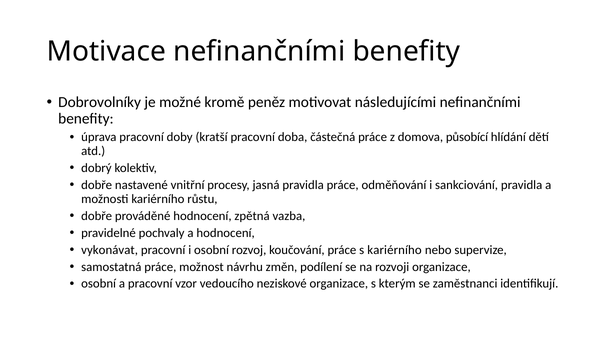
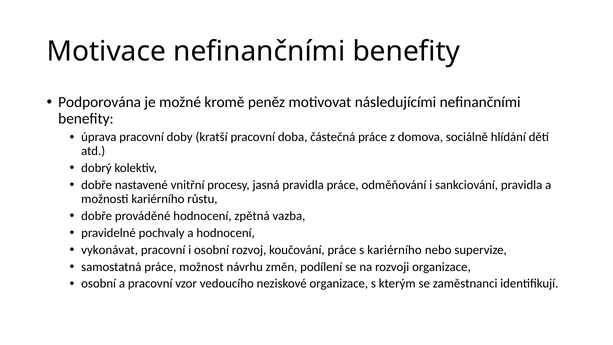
Dobrovolníky: Dobrovolníky -> Podporována
působící: působící -> sociálně
